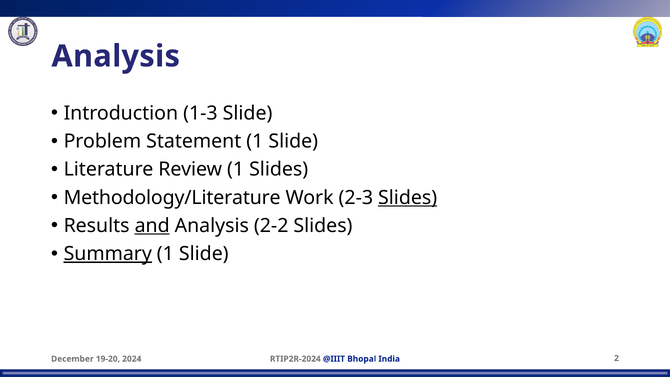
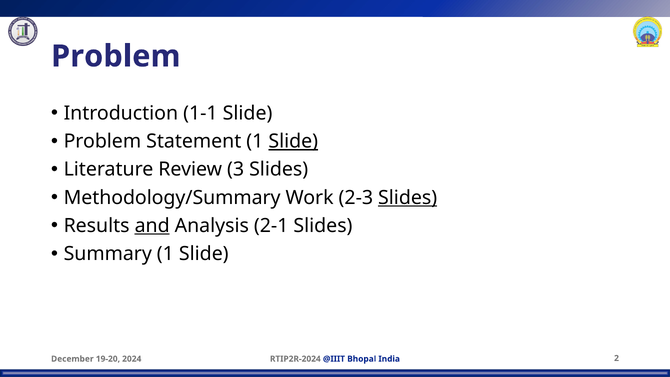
Analysis at (116, 56): Analysis -> Problem
1-3: 1-3 -> 1-1
Slide at (293, 141) underline: none -> present
Review 1: 1 -> 3
Methodology/Literature: Methodology/Literature -> Methodology/Summary
2-2: 2-2 -> 2-1
Summary underline: present -> none
